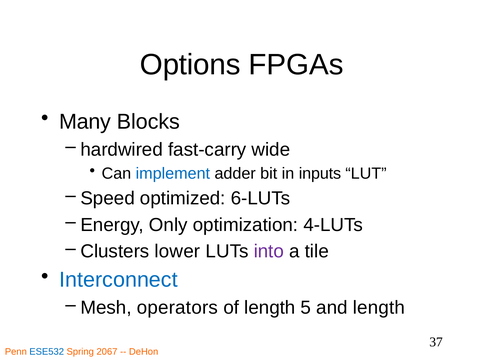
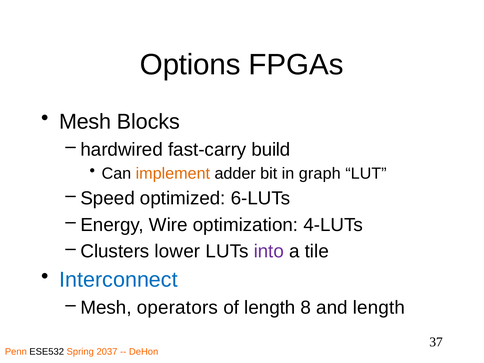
Many at (85, 122): Many -> Mesh
wide: wide -> build
implement colour: blue -> orange
inputs: inputs -> graph
Only: Only -> Wire
5: 5 -> 8
ESE532 colour: blue -> black
2067: 2067 -> 2037
